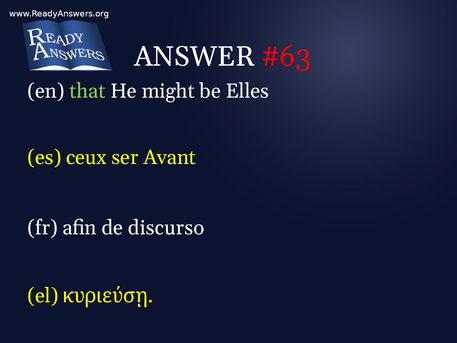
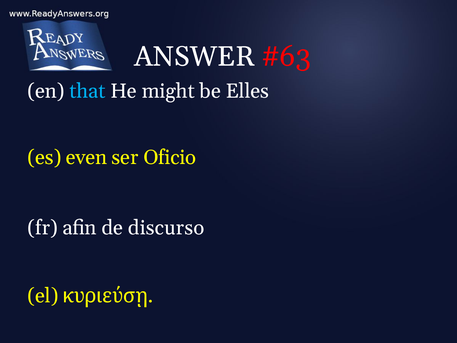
that colour: light green -> light blue
ceux: ceux -> even
Avant: Avant -> Oficio
